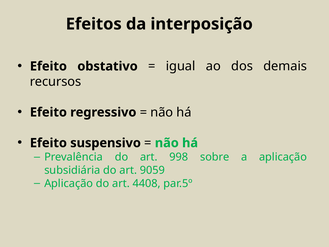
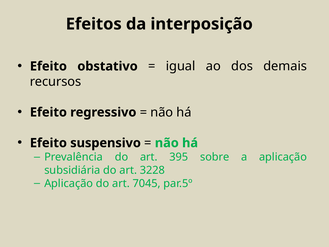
998: 998 -> 395
9059: 9059 -> 3228
4408: 4408 -> 7045
